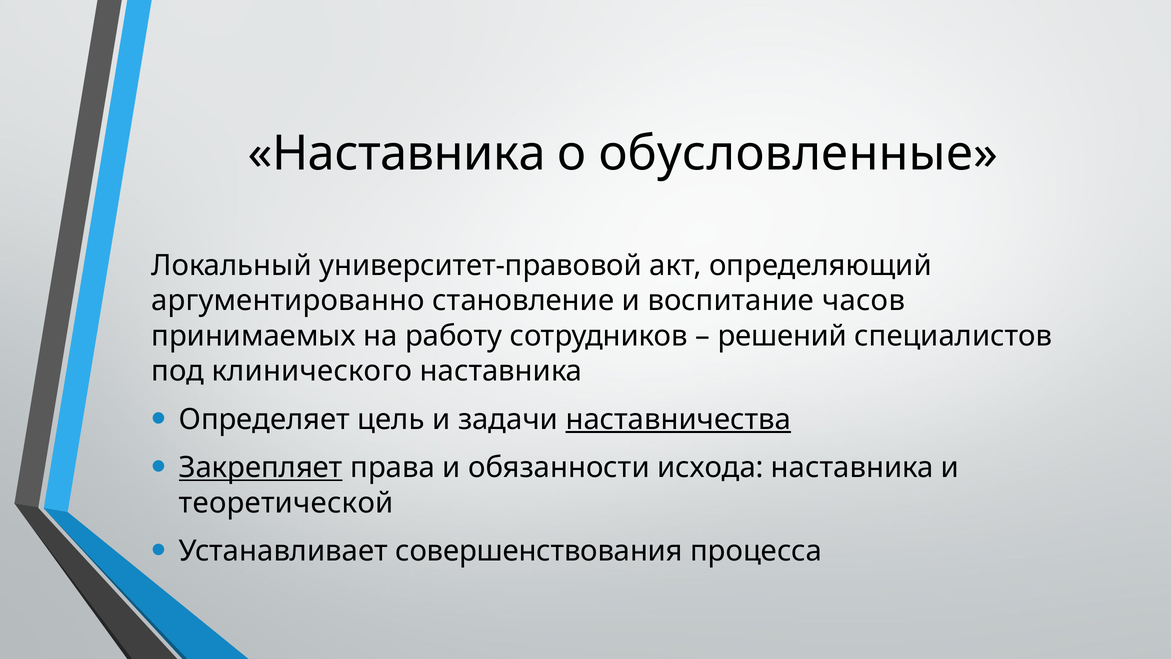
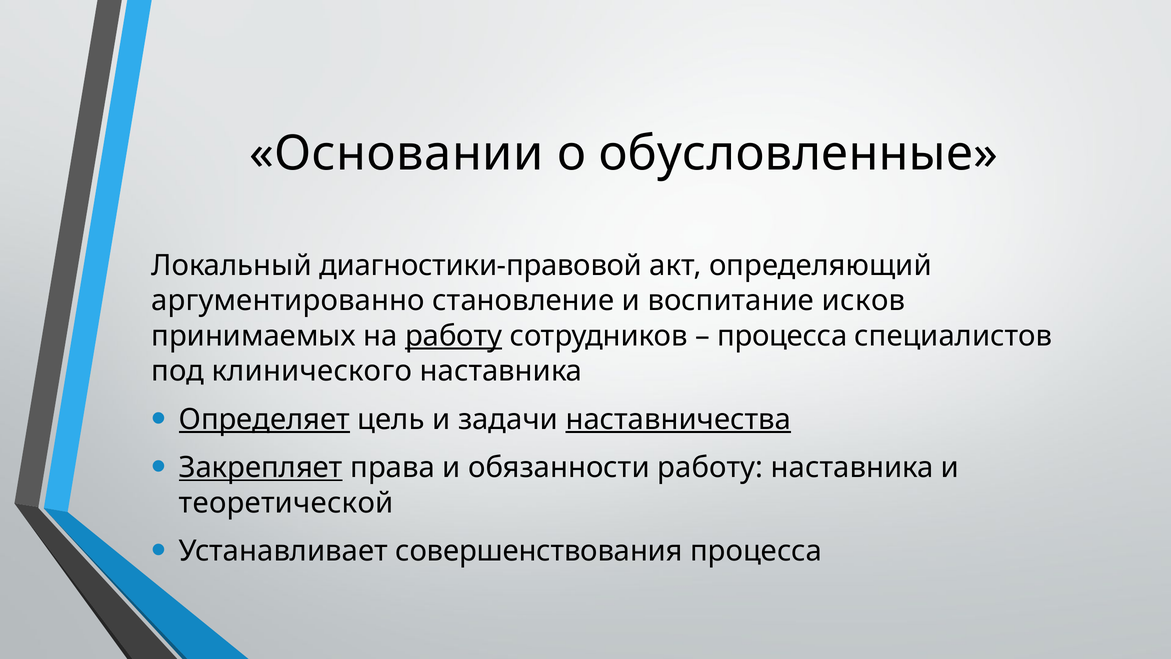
Наставника at (397, 153): Наставника -> Основании
университет-правовой: университет-правовой -> диагностики-правовой
часов: часов -> исков
работу at (454, 336) underline: none -> present
решений at (782, 336): решений -> процесса
Определяет underline: none -> present
обязанности исхода: исхода -> работу
